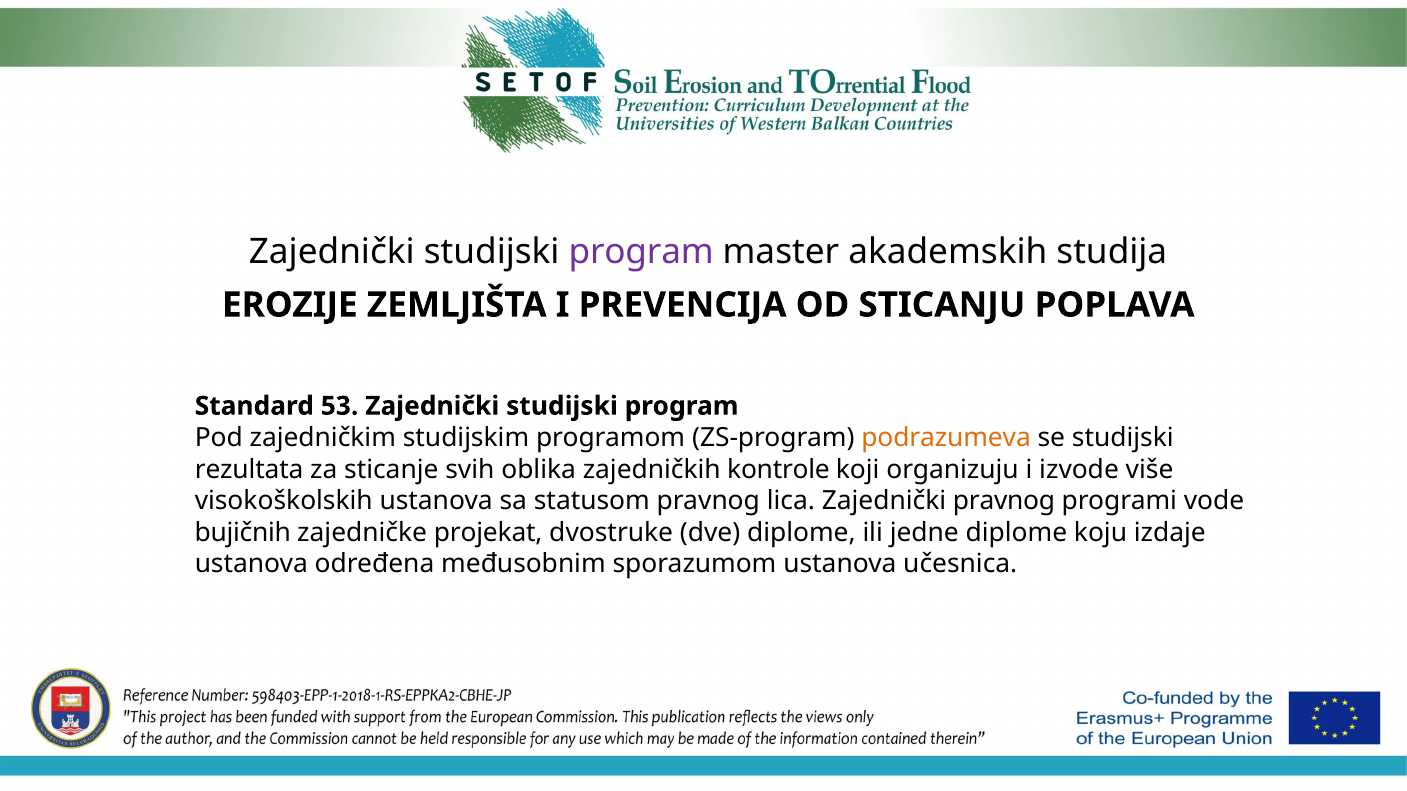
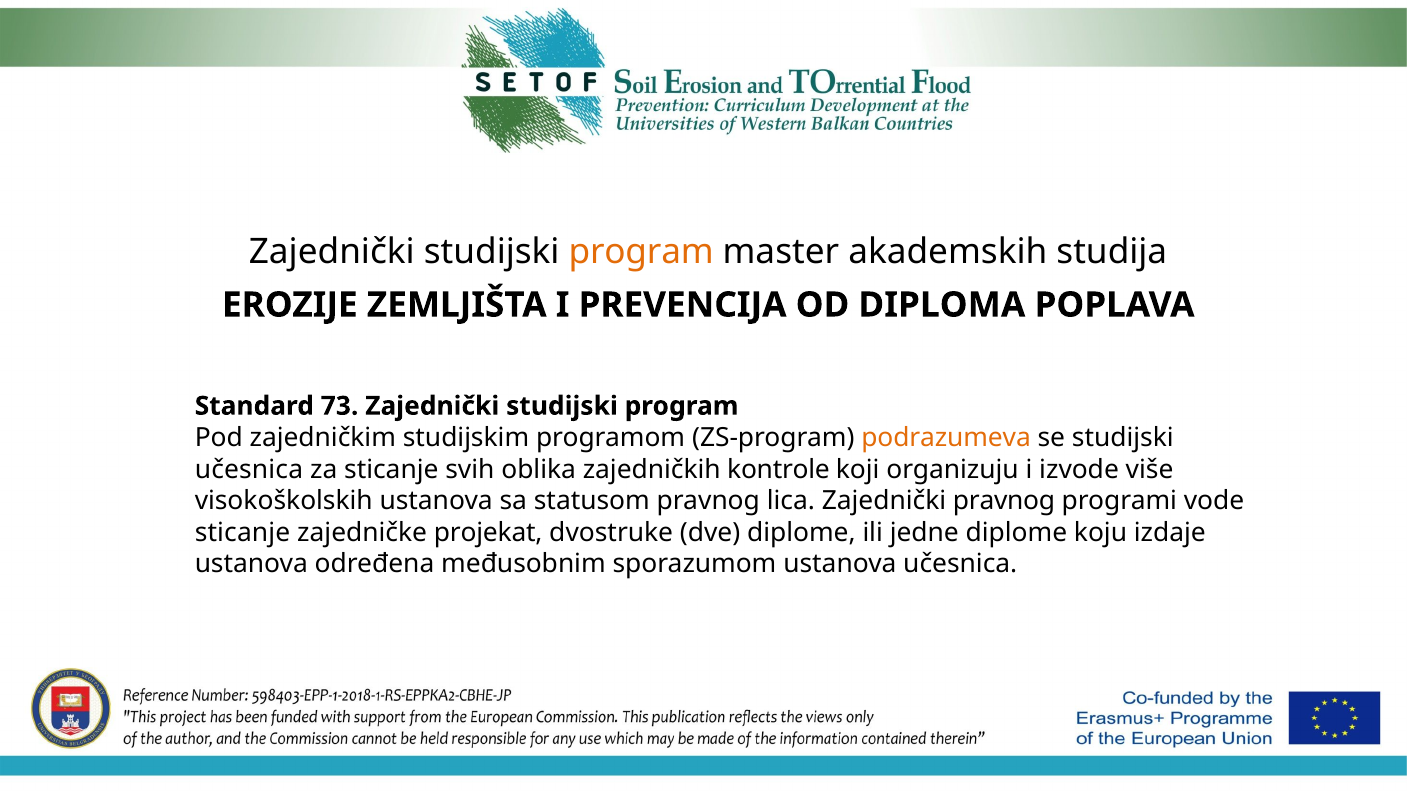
program at (641, 252) colour: purple -> orange
STICANJU: STICANJU -> DIPLOMA
53: 53 -> 73
rezultata at (249, 470): rezultata -> učesnica
bujičnih at (243, 533): bujičnih -> sticanje
